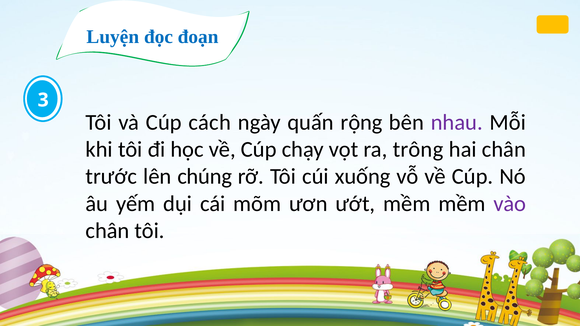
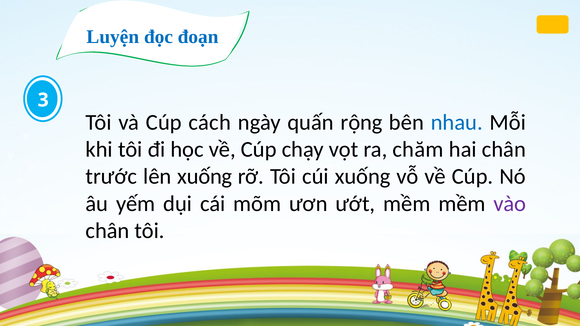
nhau colour: purple -> blue
trông: trông -> chăm
lên chúng: chúng -> xuống
